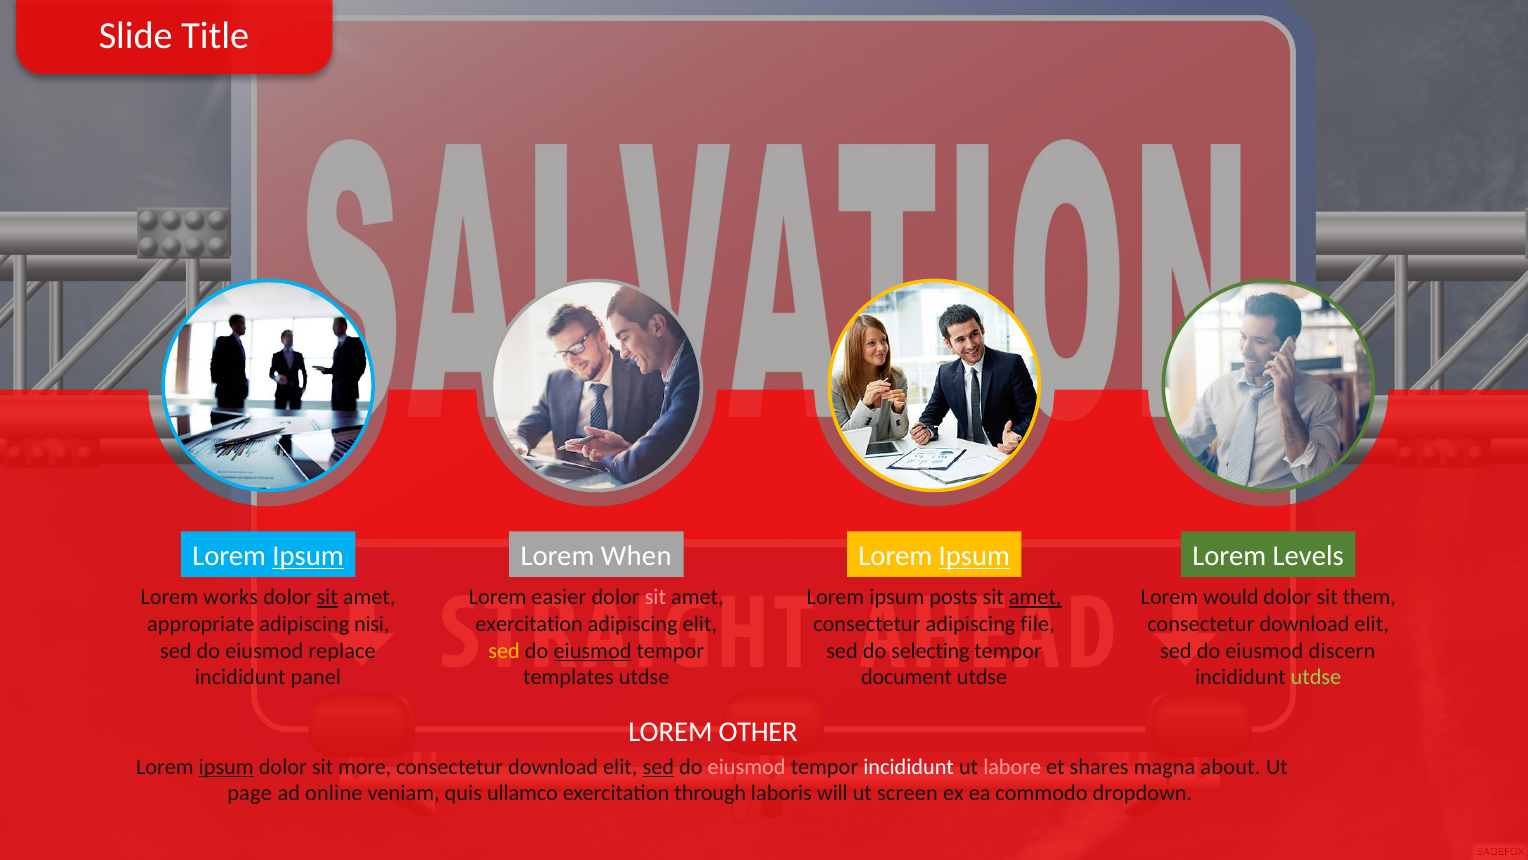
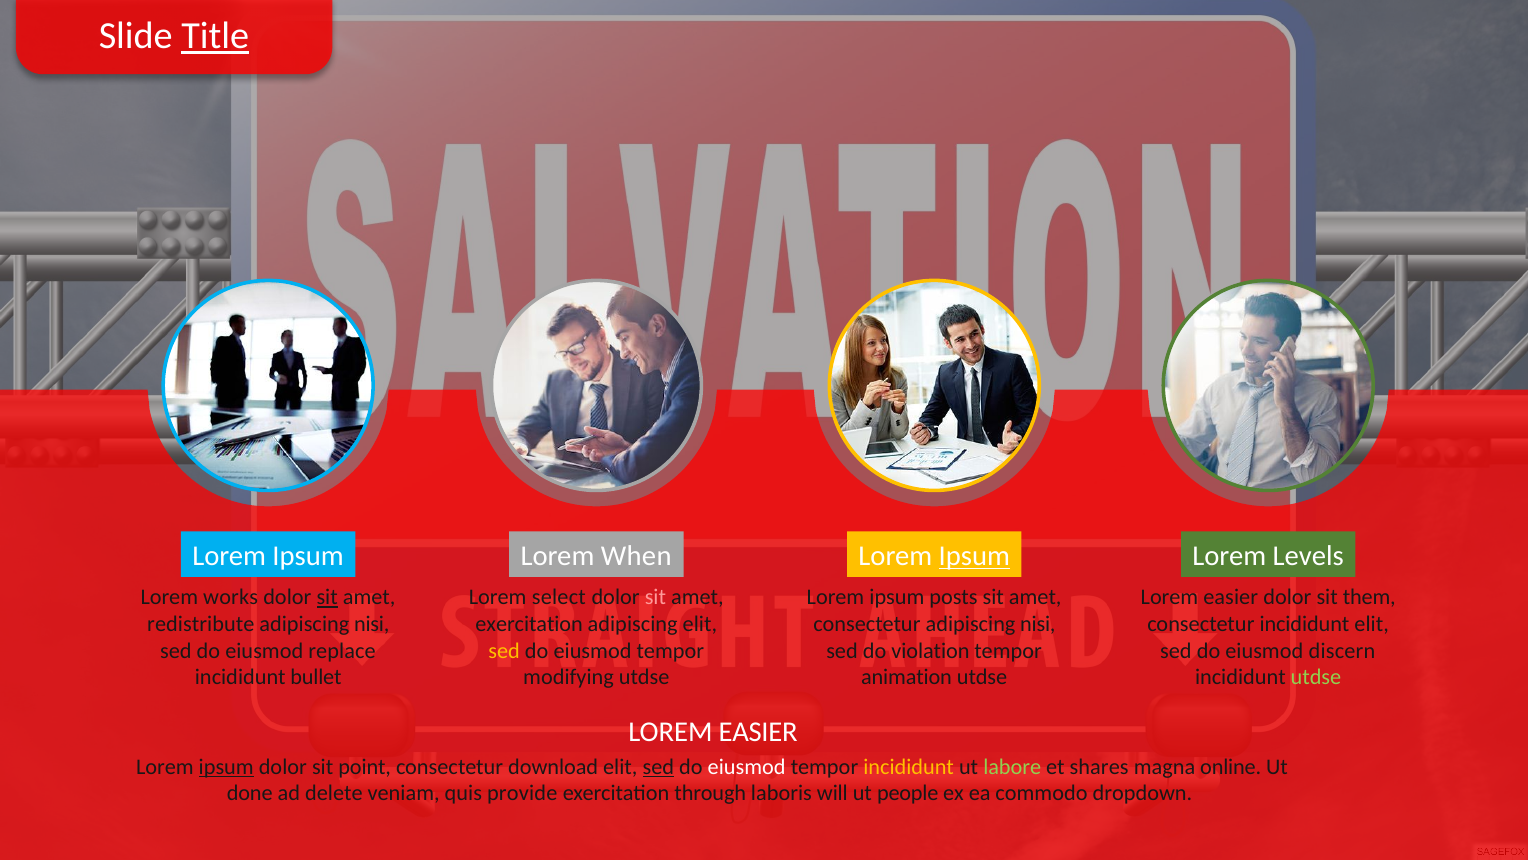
Title underline: none -> present
Ipsum at (308, 556) underline: present -> none
easier: easier -> select
amet at (1035, 597) underline: present -> none
would at (1231, 597): would -> easier
appropriate: appropriate -> redistribute
consectetur adipiscing file: file -> nisi
download at (1304, 624): download -> incididunt
eiusmod at (593, 650) underline: present -> none
selecting: selecting -> violation
panel: panel -> bullet
templates: templates -> modifying
document: document -> animation
OTHER at (758, 732): OTHER -> EASIER
more: more -> point
eiusmod at (747, 766) colour: pink -> white
incididunt at (909, 766) colour: white -> yellow
labore colour: pink -> light green
about: about -> online
page: page -> done
online: online -> delete
ullamco: ullamco -> provide
screen: screen -> people
